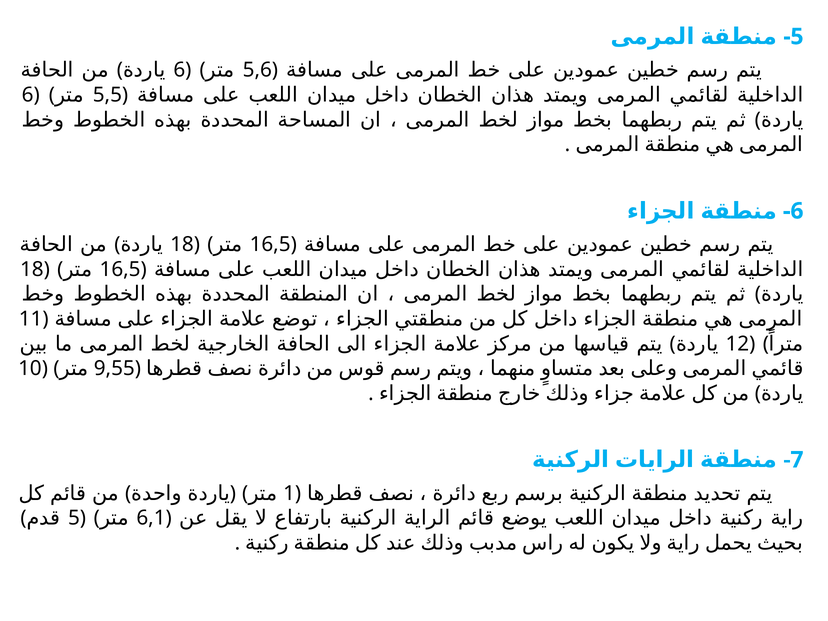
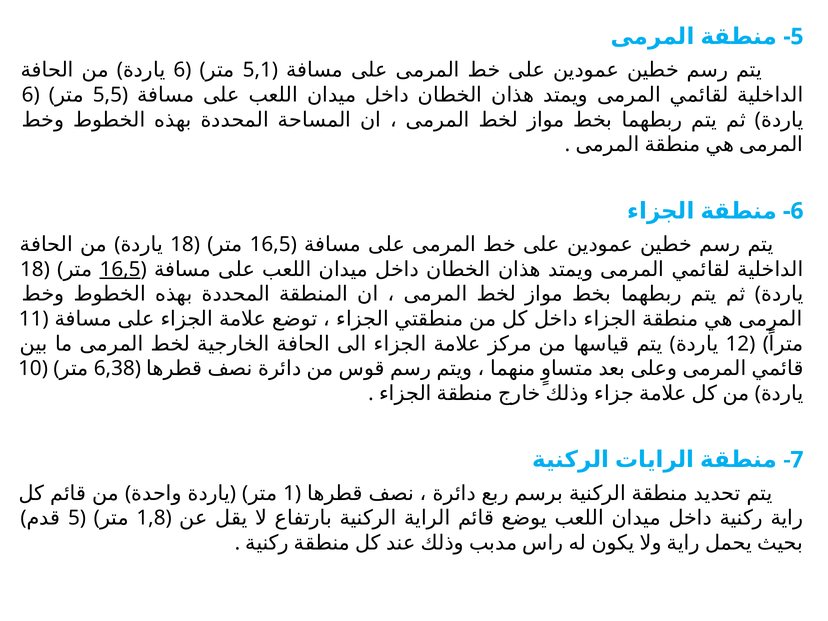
5,6: 5,6 -> 5,1
16,5 at (120, 269) underline: none -> present
9,55: 9,55 -> 6,38
6,1: 6,1 -> 1,8
